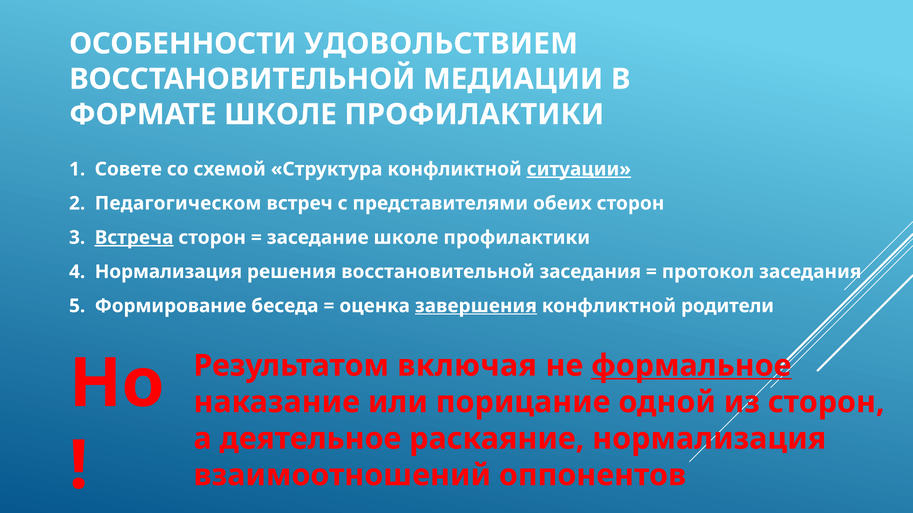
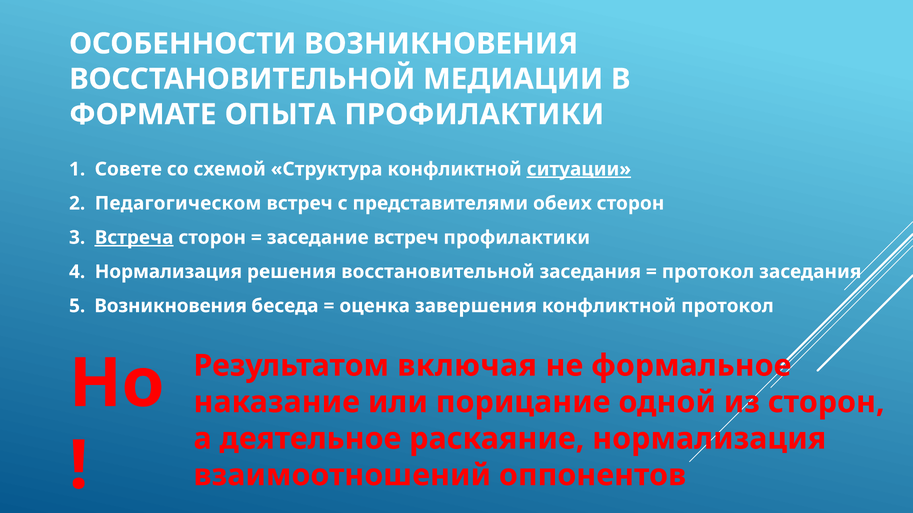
ОСОБЕННОСТИ УДОВОЛЬСТВИЕМ: УДОВОЛЬСТВИЕМ -> ВОЗНИКНОВЕНИЯ
ФОРМАТЕ ШКОЛЕ: ШКОЛЕ -> ОПЫТА
заседание школе: школе -> встреч
Формирование at (171, 306): Формирование -> Возникновения
завершения underline: present -> none
конфликтной родители: родители -> протокол
формальное underline: present -> none
